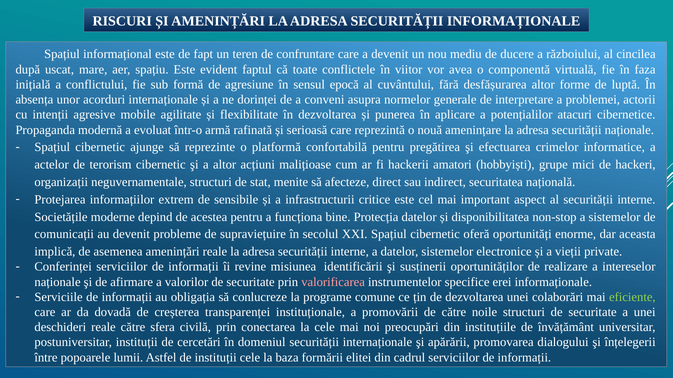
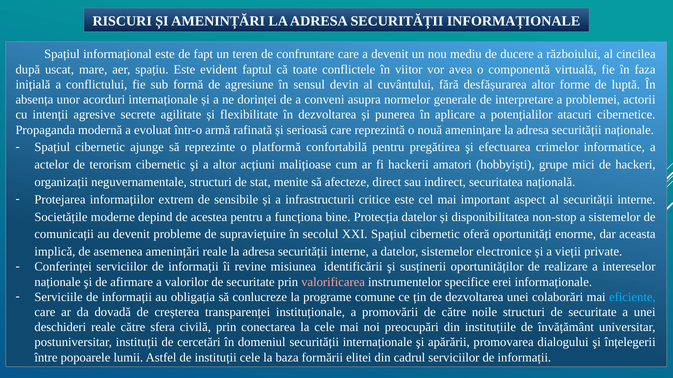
epocă: epocă -> devin
mobile: mobile -> secrete
eficiente colour: light green -> light blue
